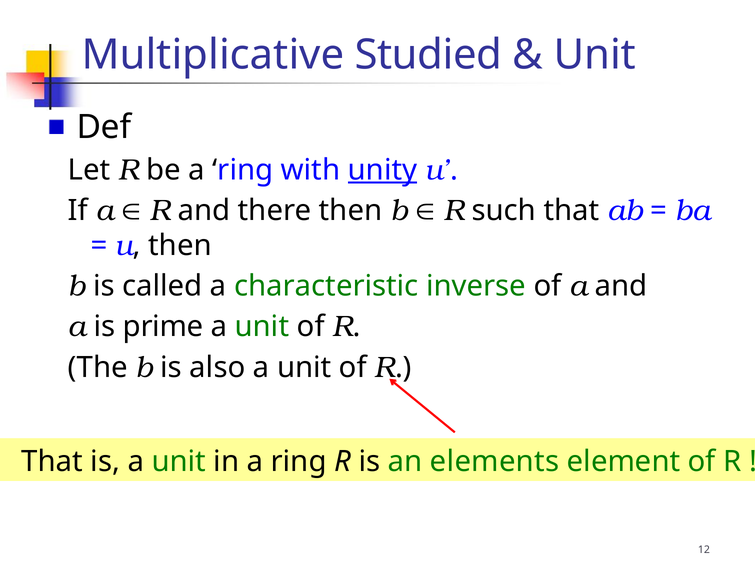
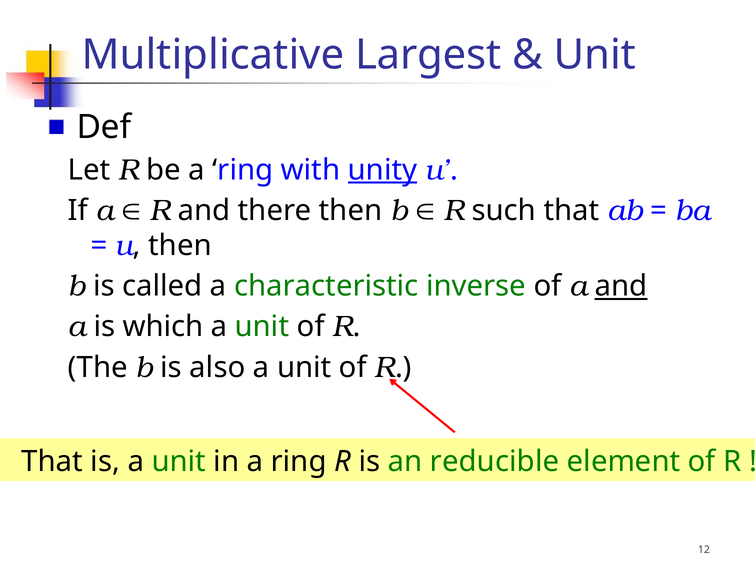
Studied: Studied -> Largest
and at (621, 286) underline: none -> present
prime: prime -> which
elements: elements -> reducible
